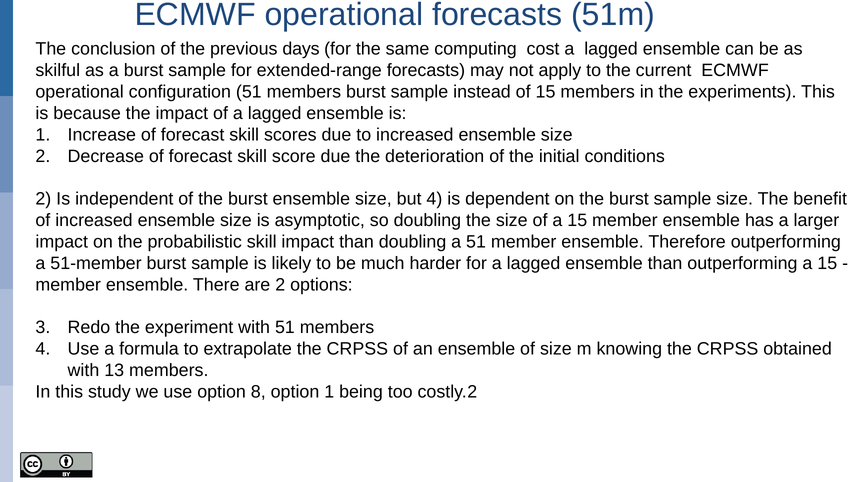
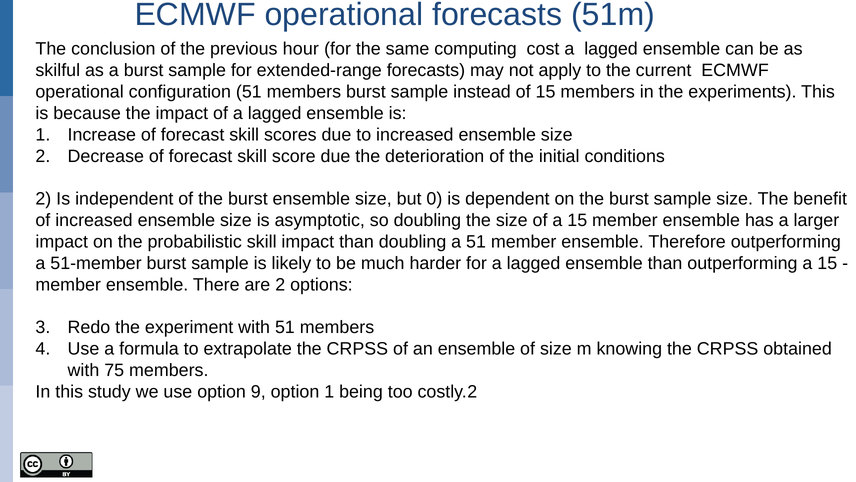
days: days -> hour
but 4: 4 -> 0
13: 13 -> 75
8: 8 -> 9
